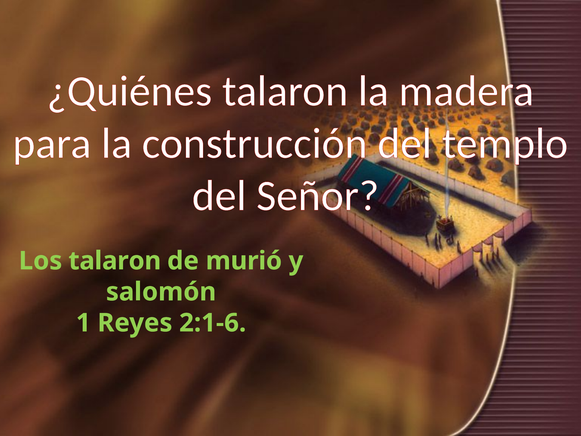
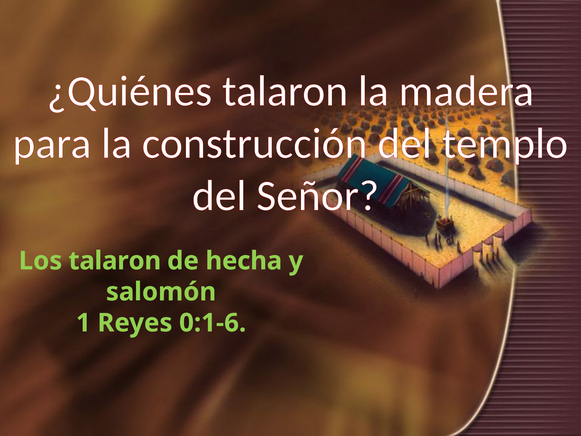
murió: murió -> hecha
2:1-6: 2:1-6 -> 0:1-6
